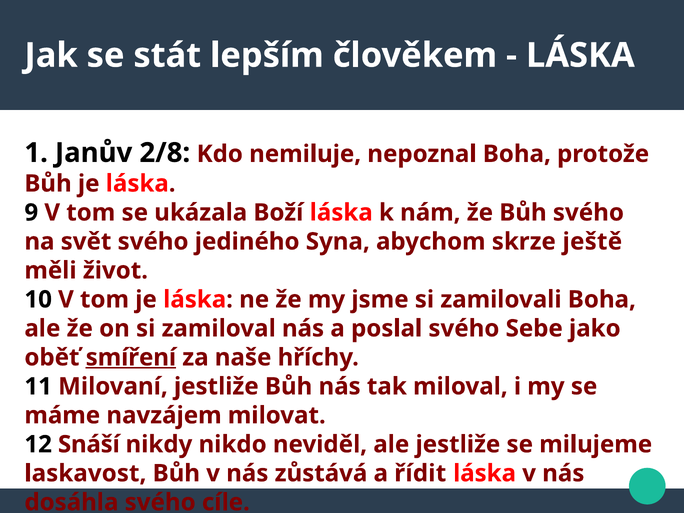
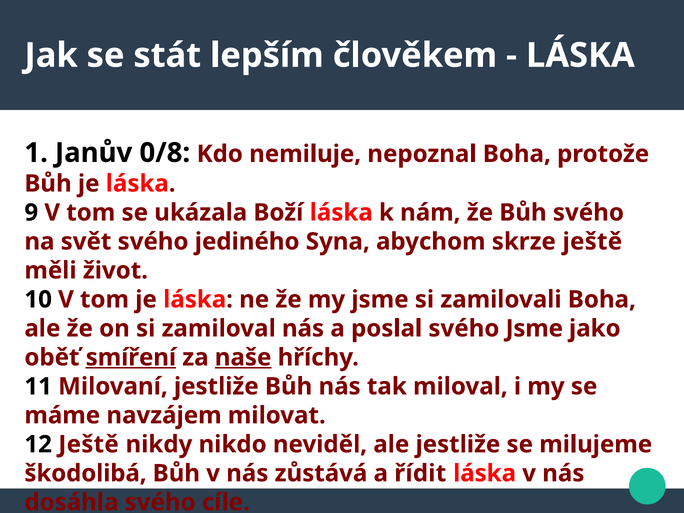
2/8: 2/8 -> 0/8
svého Sebe: Sebe -> Jsme
naše underline: none -> present
12 Snáší: Snáší -> Ještě
laskavost: laskavost -> škodolibá
